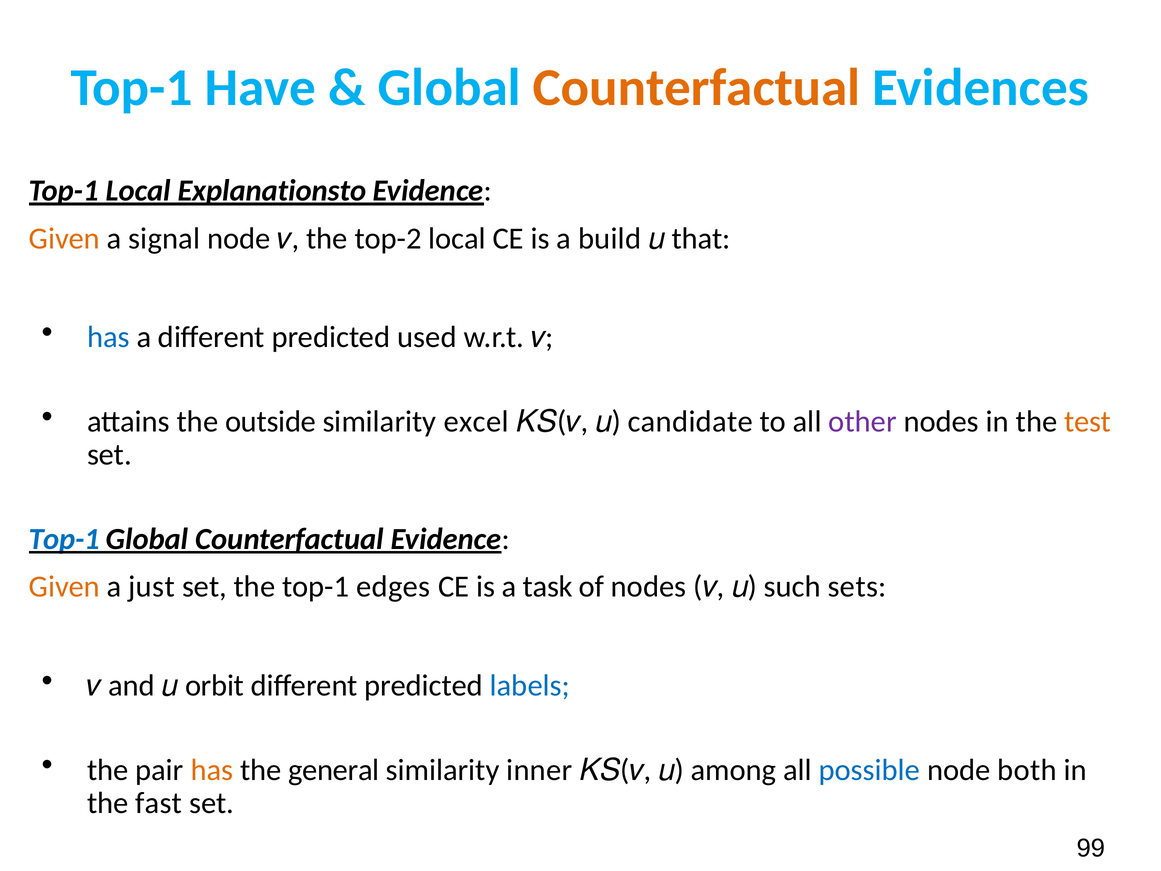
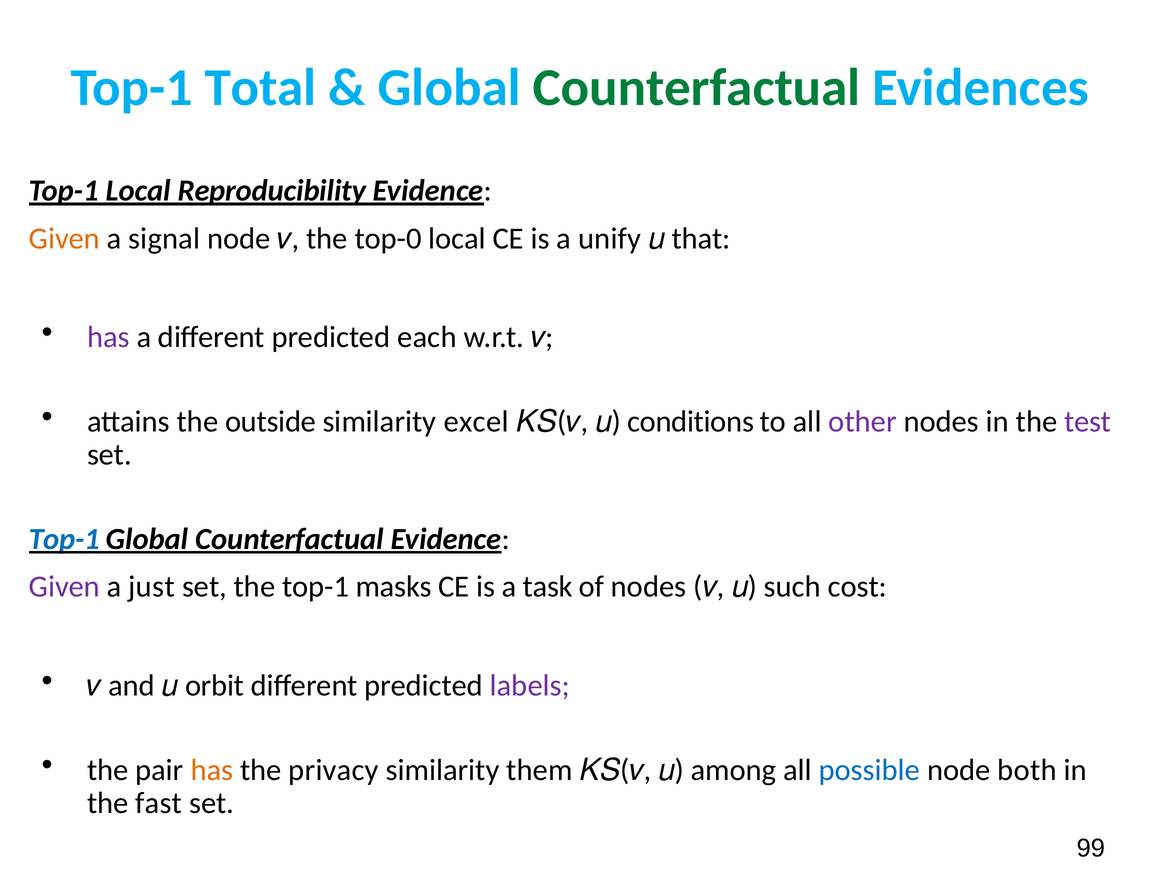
Have: Have -> Total
Counterfactual at (697, 88) colour: orange -> green
Explanationsto: Explanationsto -> Reproducibility
top-2: top-2 -> top-0
build: build -> unify
has at (108, 337) colour: blue -> purple
used: used -> each
candidate: candidate -> conditions
test colour: orange -> purple
Given at (65, 587) colour: orange -> purple
edges: edges -> masks
sets: sets -> cost
labels colour: blue -> purple
general: general -> privacy
inner: inner -> them
